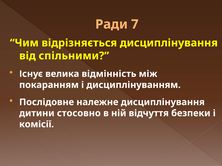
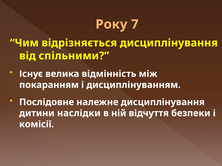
Ради: Ради -> Року
стосовно: стосовно -> наслідки
